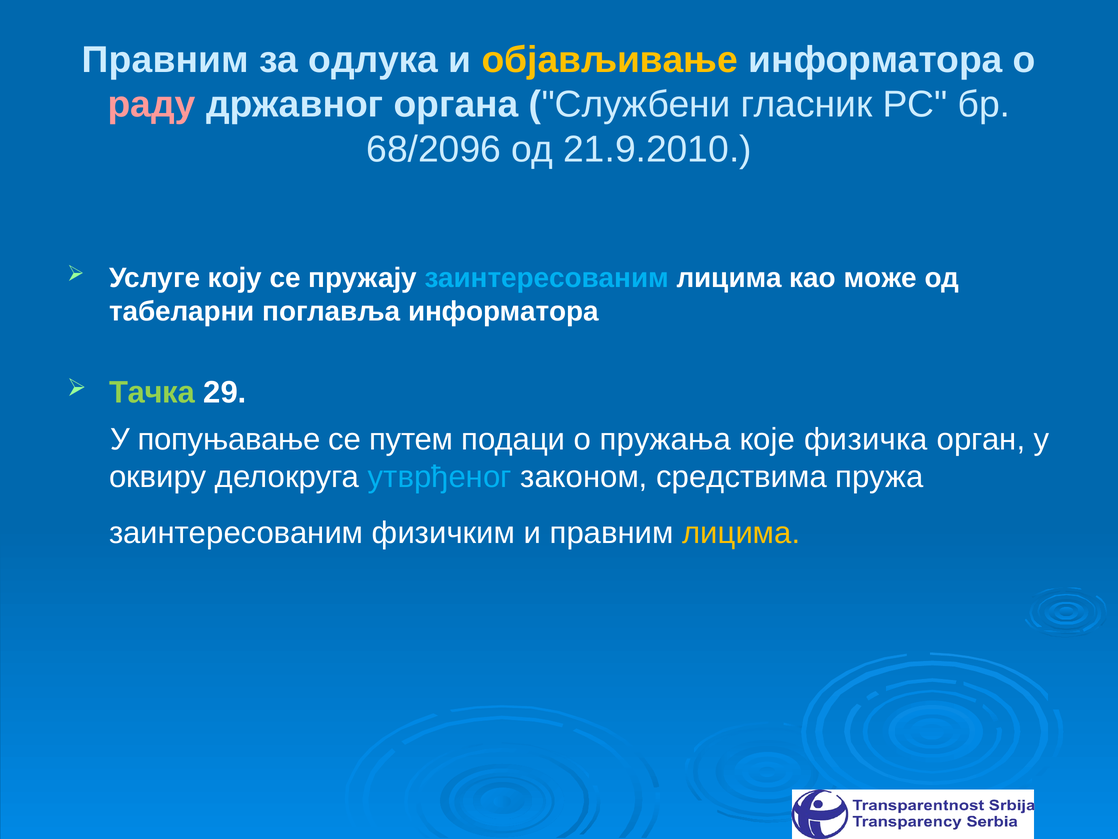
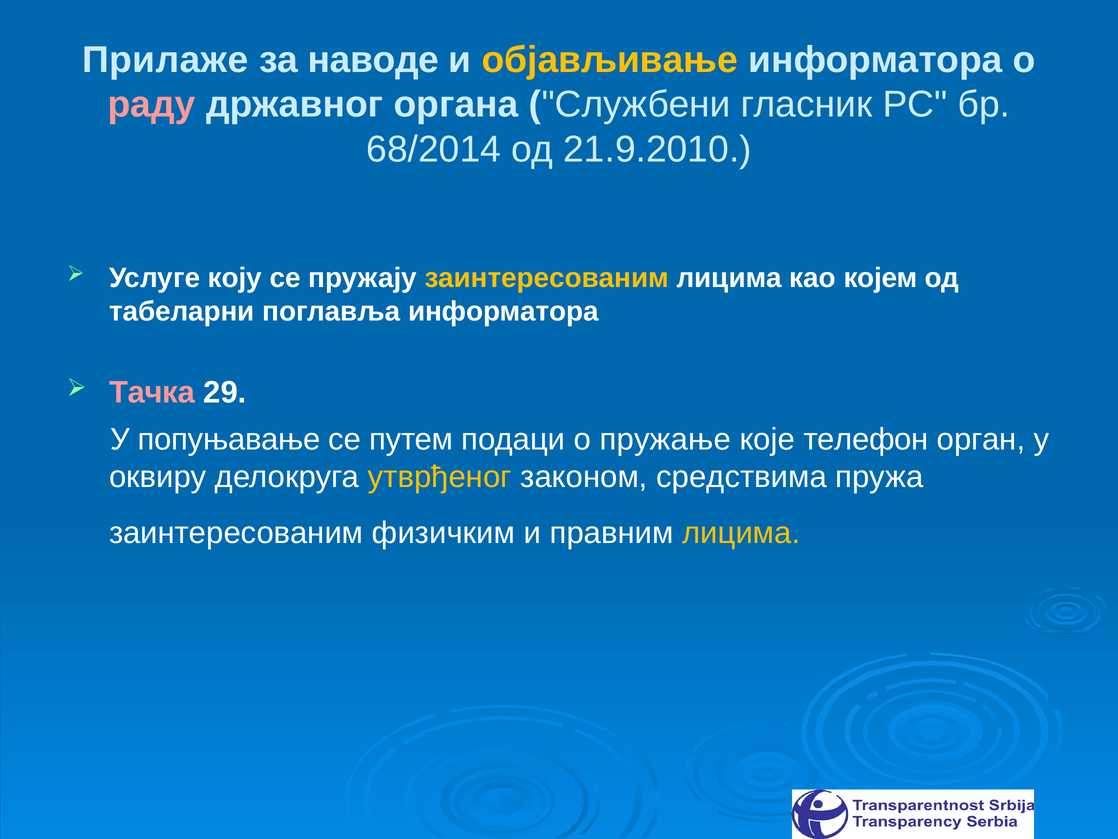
Правним at (165, 60): Правним -> Прилаже
одлука: одлука -> наводе
68/2096: 68/2096 -> 68/2014
заинтересованим at (547, 278) colour: light blue -> yellow
може: може -> којем
Тачка colour: light green -> pink
пружања: пружања -> пружање
физичка: физичка -> телефон
утврђеног colour: light blue -> yellow
